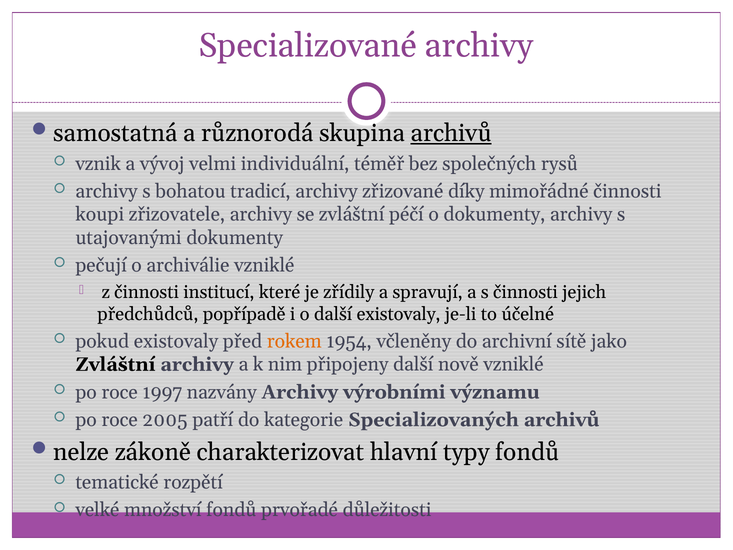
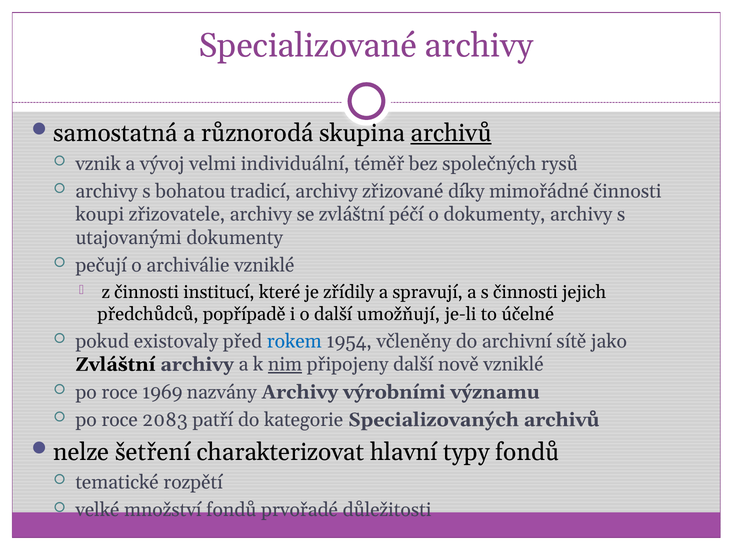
další existovaly: existovaly -> umožňují
rokem colour: orange -> blue
nim underline: none -> present
1997: 1997 -> 1969
2005: 2005 -> 2083
zákoně: zákoně -> šetření
